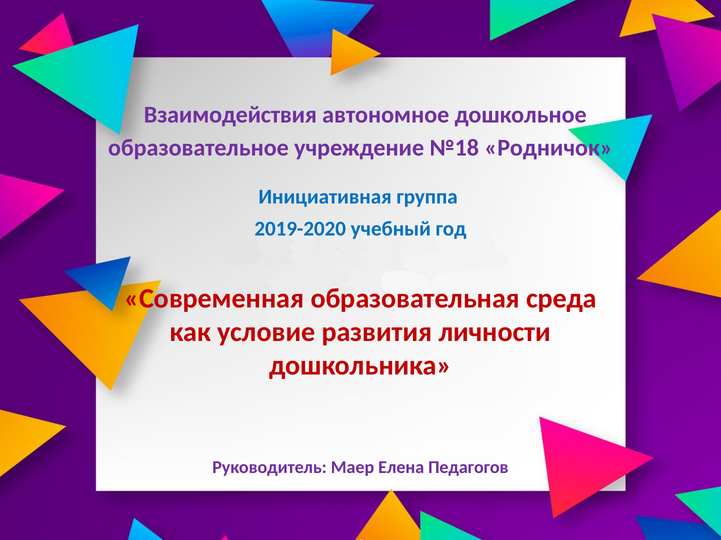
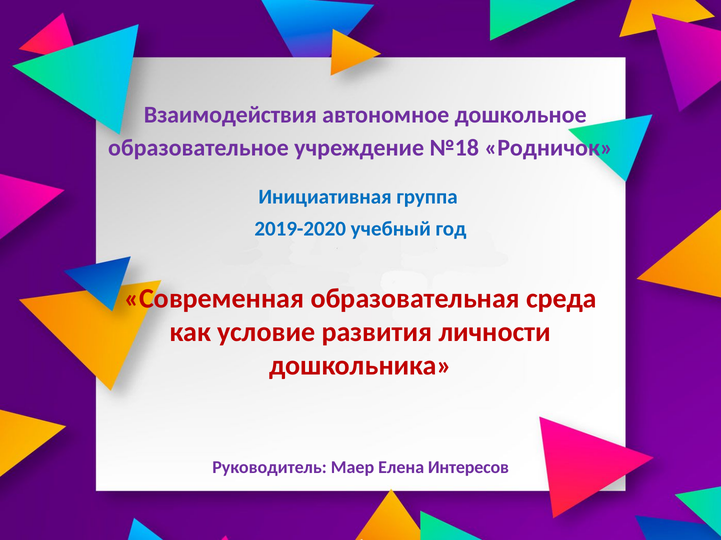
Педагогов: Педагогов -> Интересов
